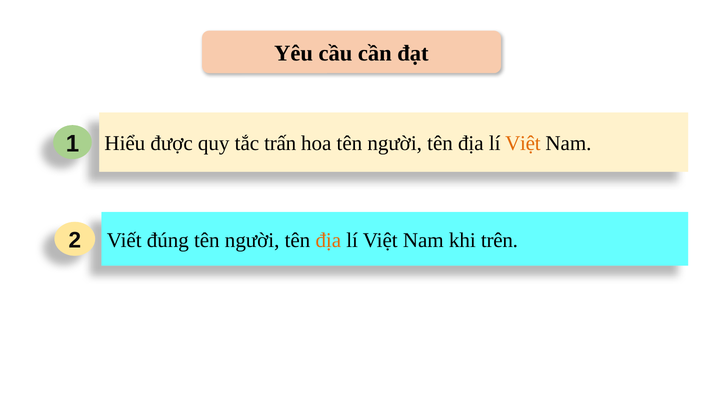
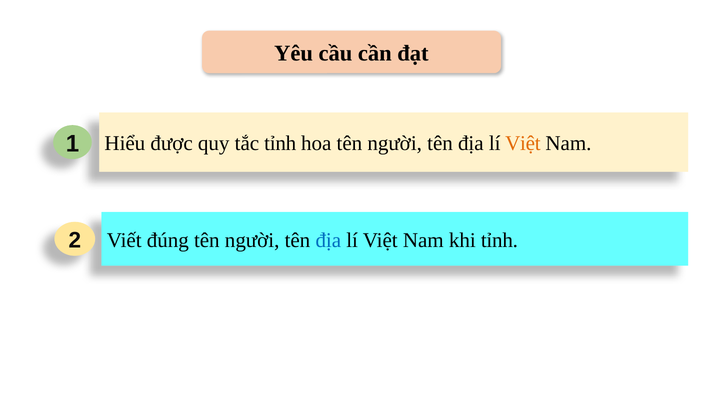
tắc trấn: trấn -> tỉnh
địa at (328, 241) colour: orange -> blue
khi trên: trên -> tỉnh
